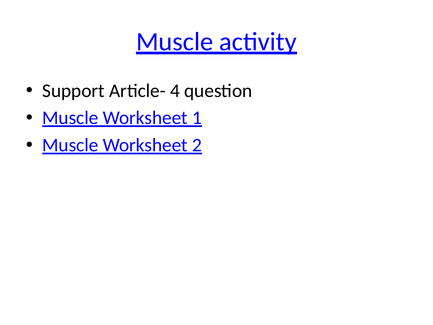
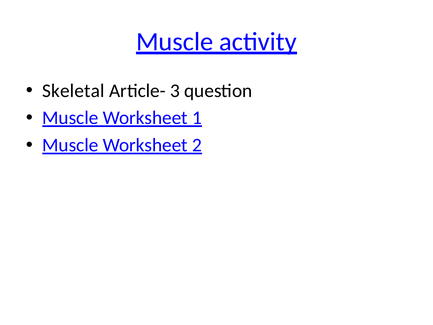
Support: Support -> Skeletal
4: 4 -> 3
